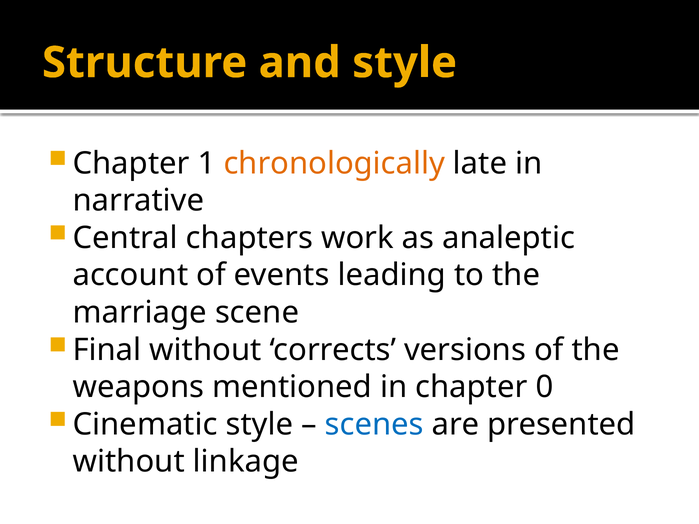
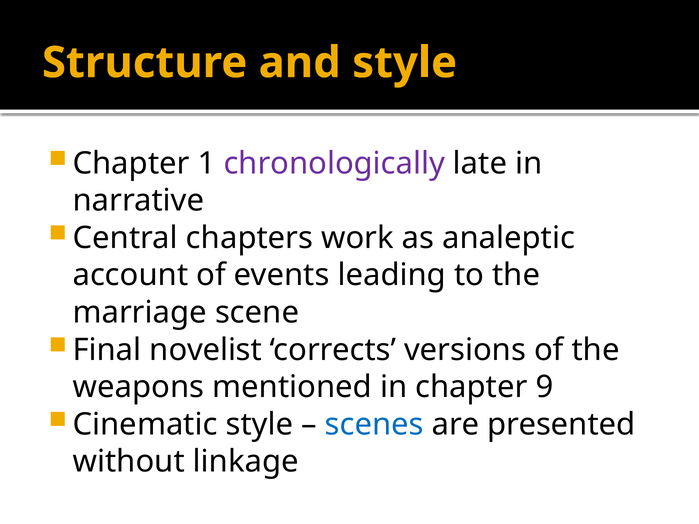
chronologically colour: orange -> purple
Final without: without -> novelist
0: 0 -> 9
